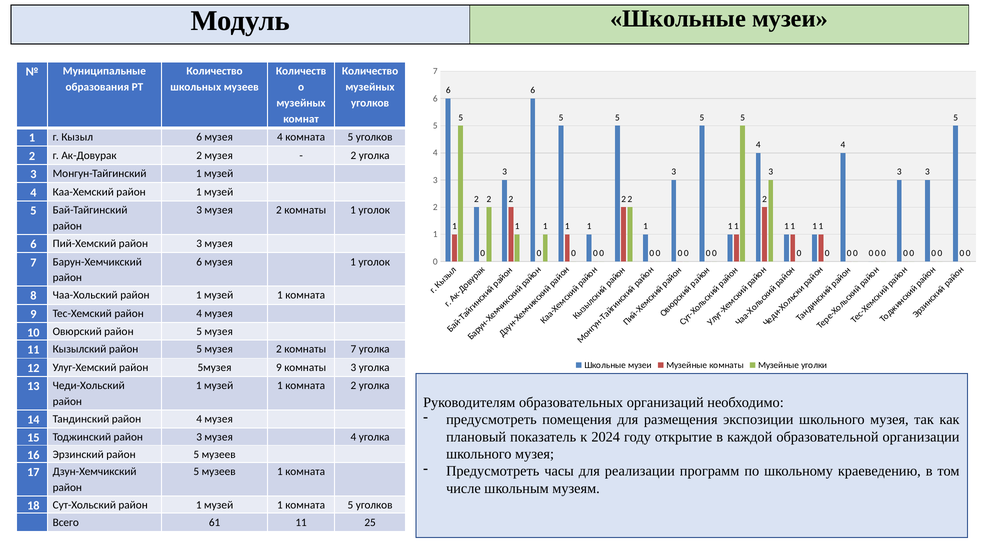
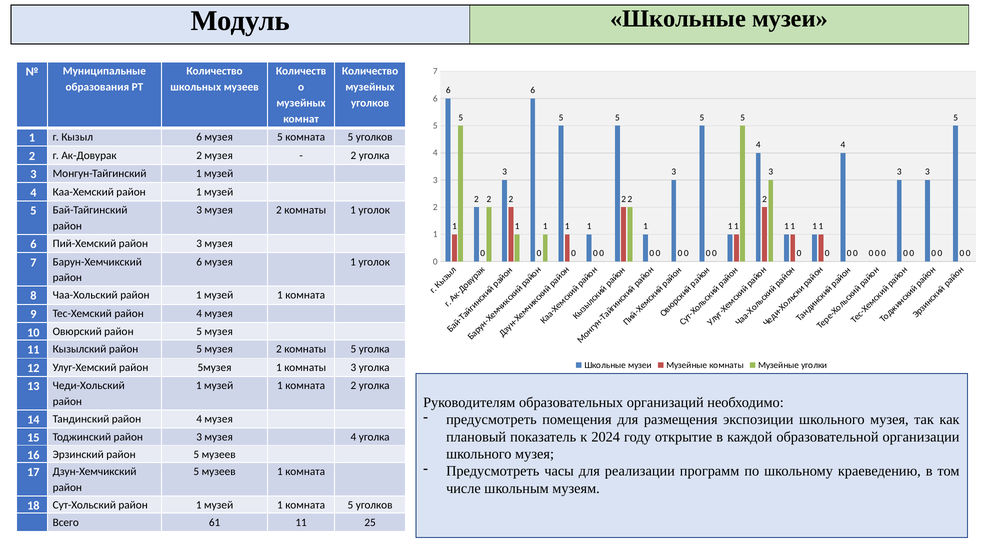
6 музея 4: 4 -> 5
комнаты 7: 7 -> 5
5музея 9: 9 -> 1
